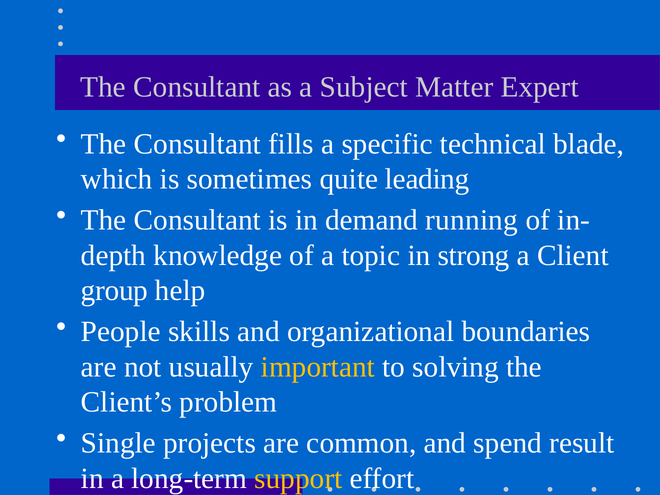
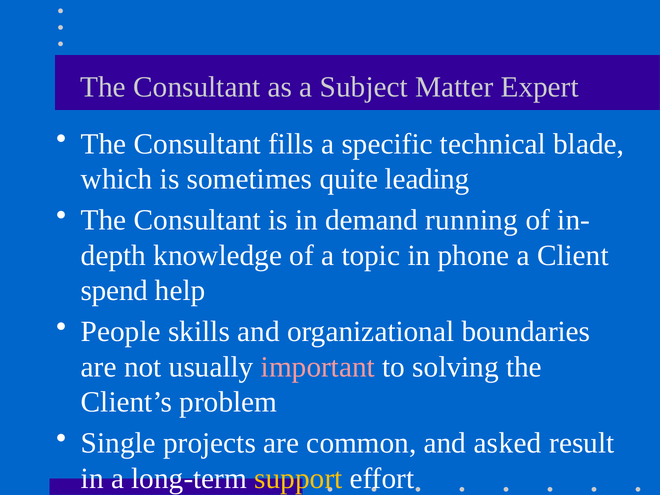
strong: strong -> phone
group: group -> spend
important colour: yellow -> pink
spend: spend -> asked
